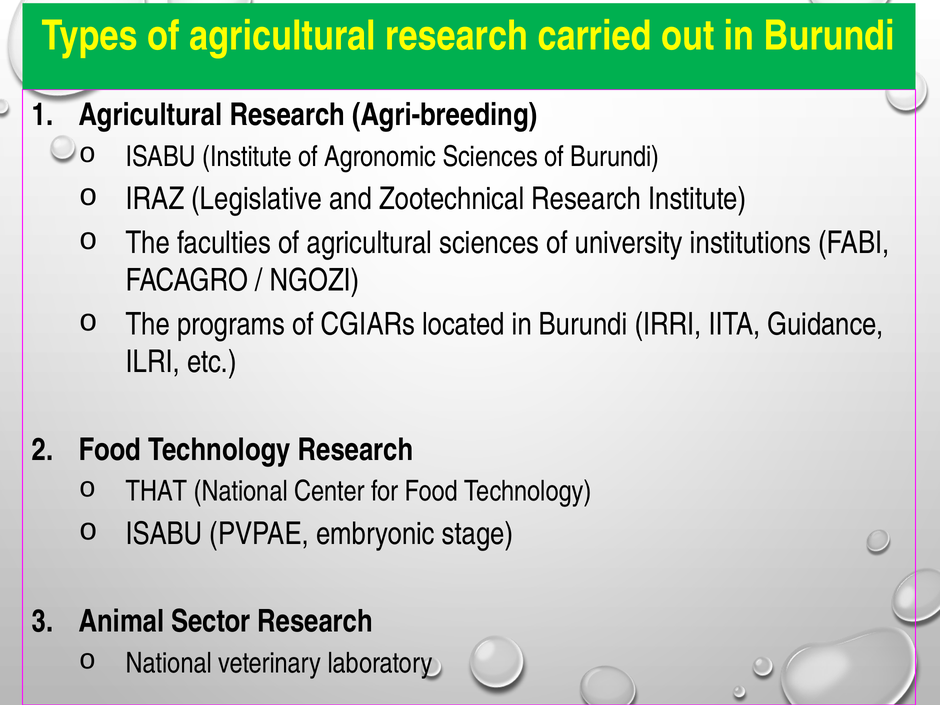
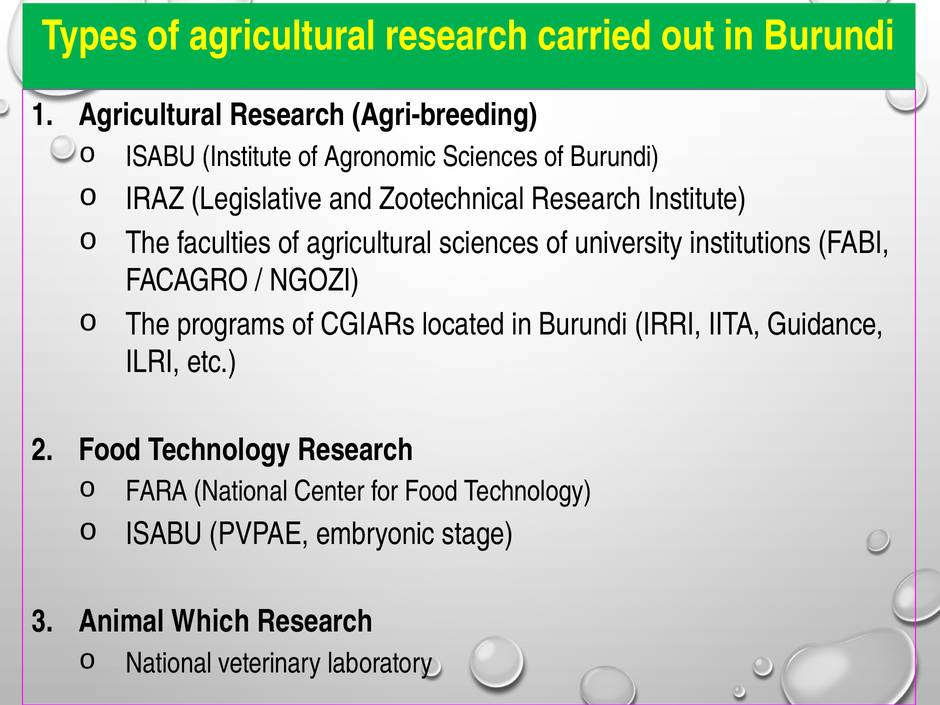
THAT: THAT -> FARA
Sector: Sector -> Which
